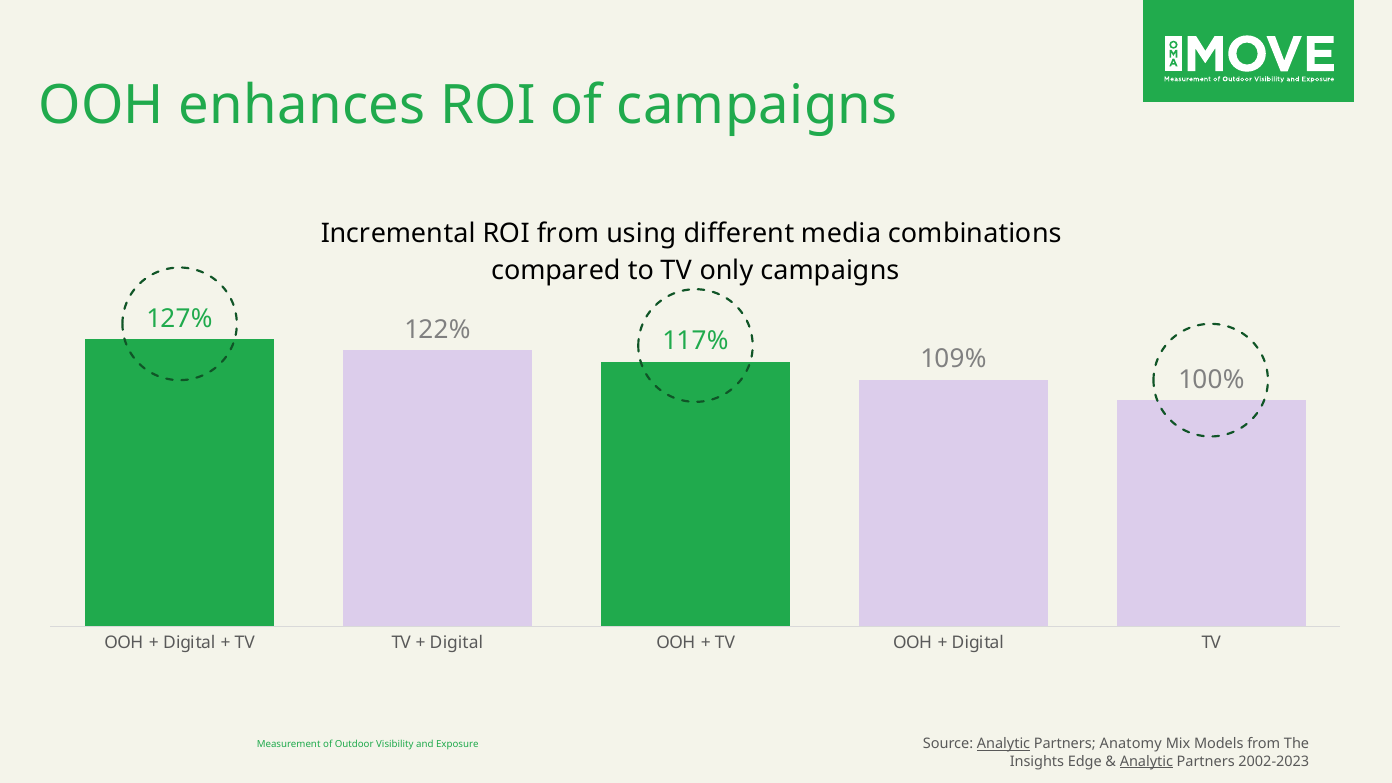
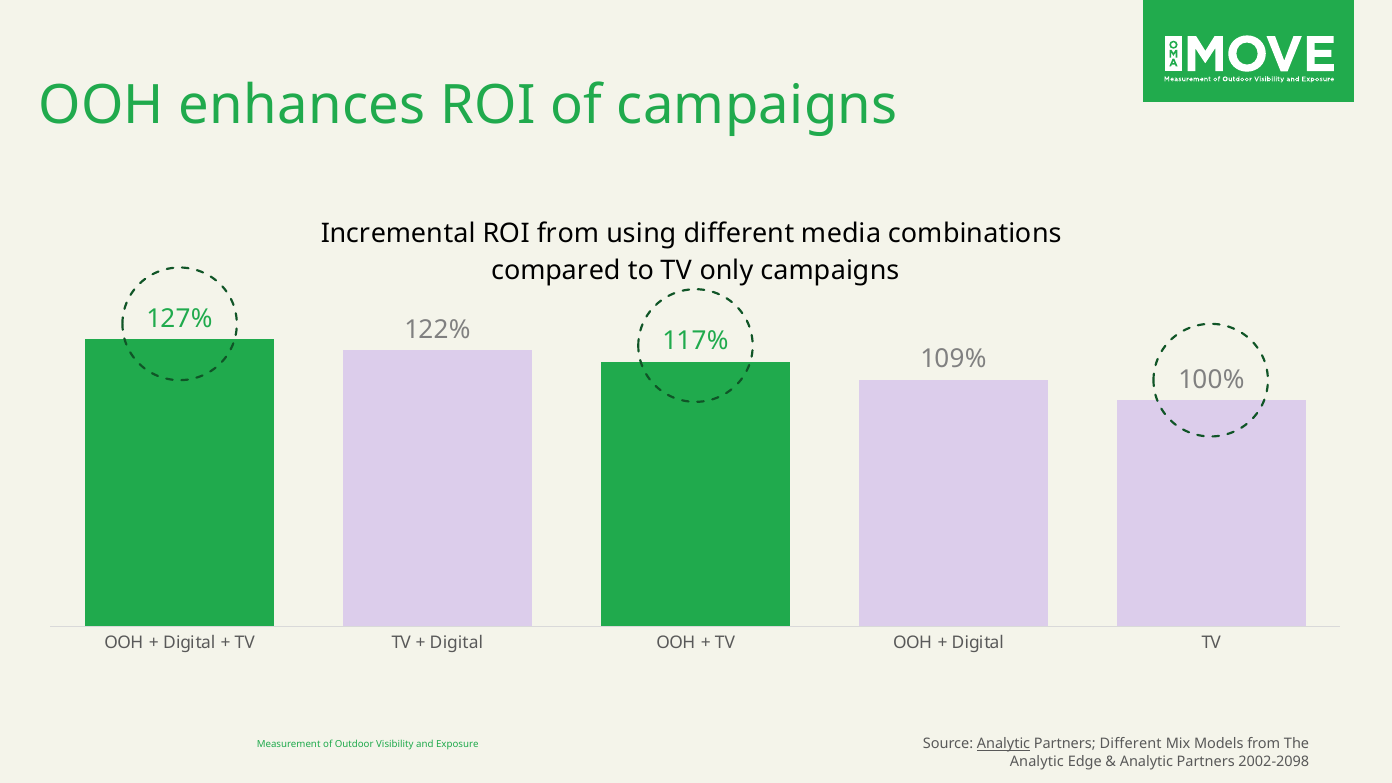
Partners Anatomy: Anatomy -> Different
Insights at (1037, 761): Insights -> Analytic
Analytic at (1146, 761) underline: present -> none
2002-2023: 2002-2023 -> 2002-2098
